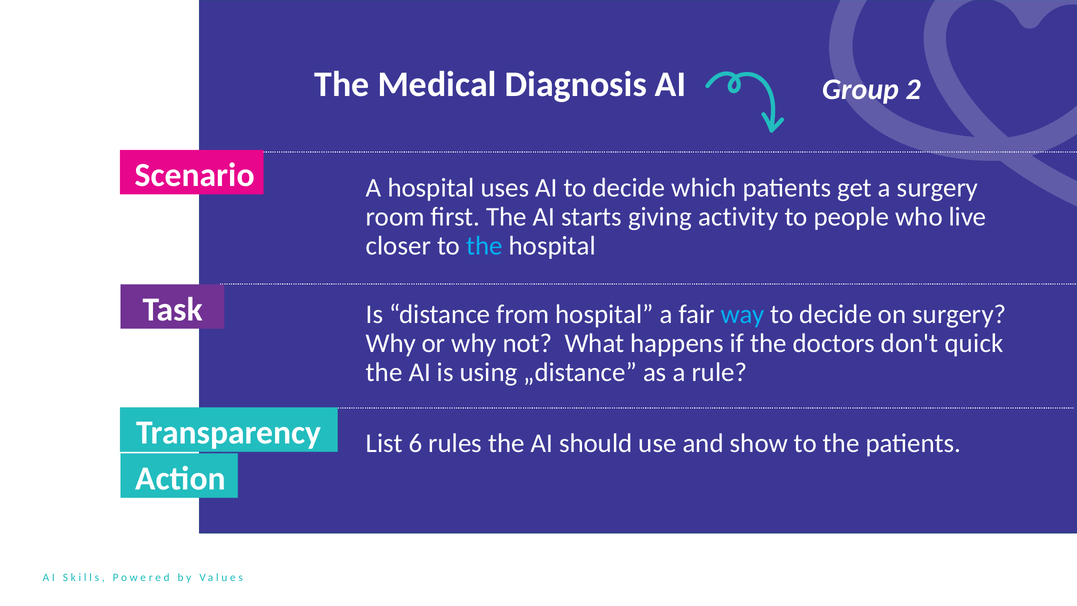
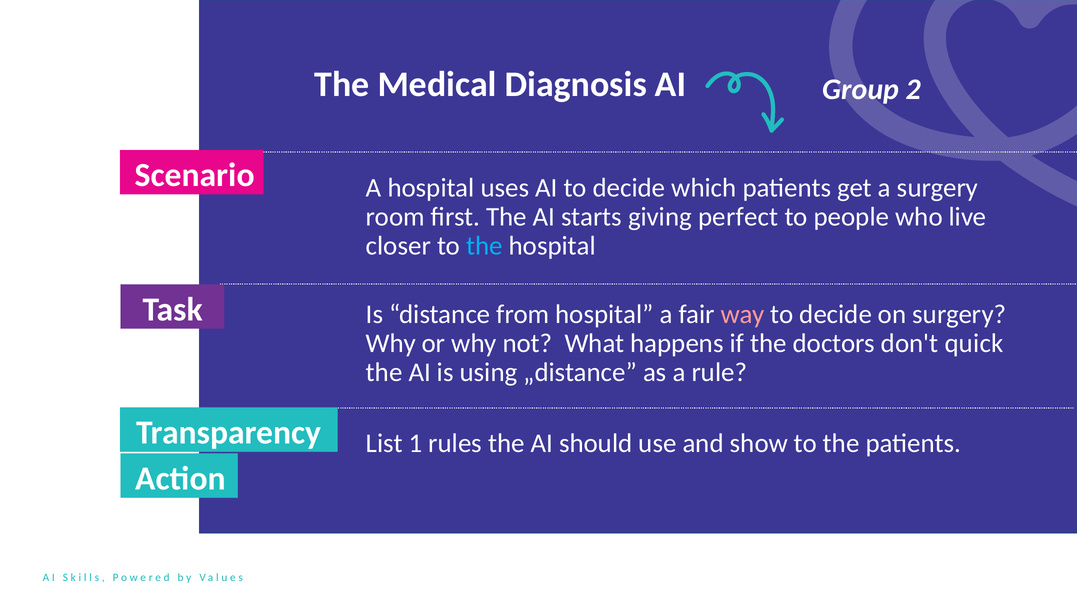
activity: activity -> perfect
way colour: light blue -> pink
6: 6 -> 1
